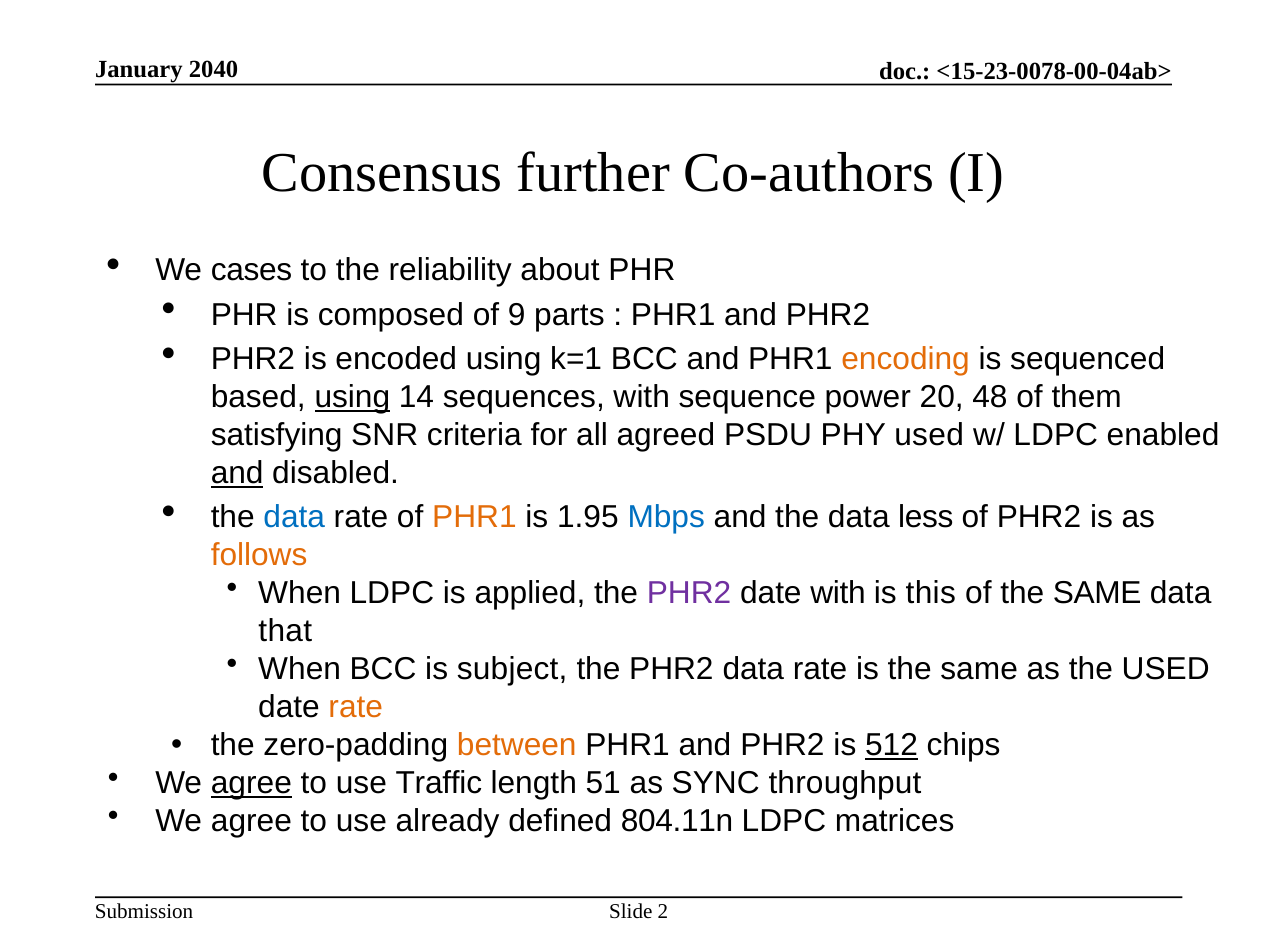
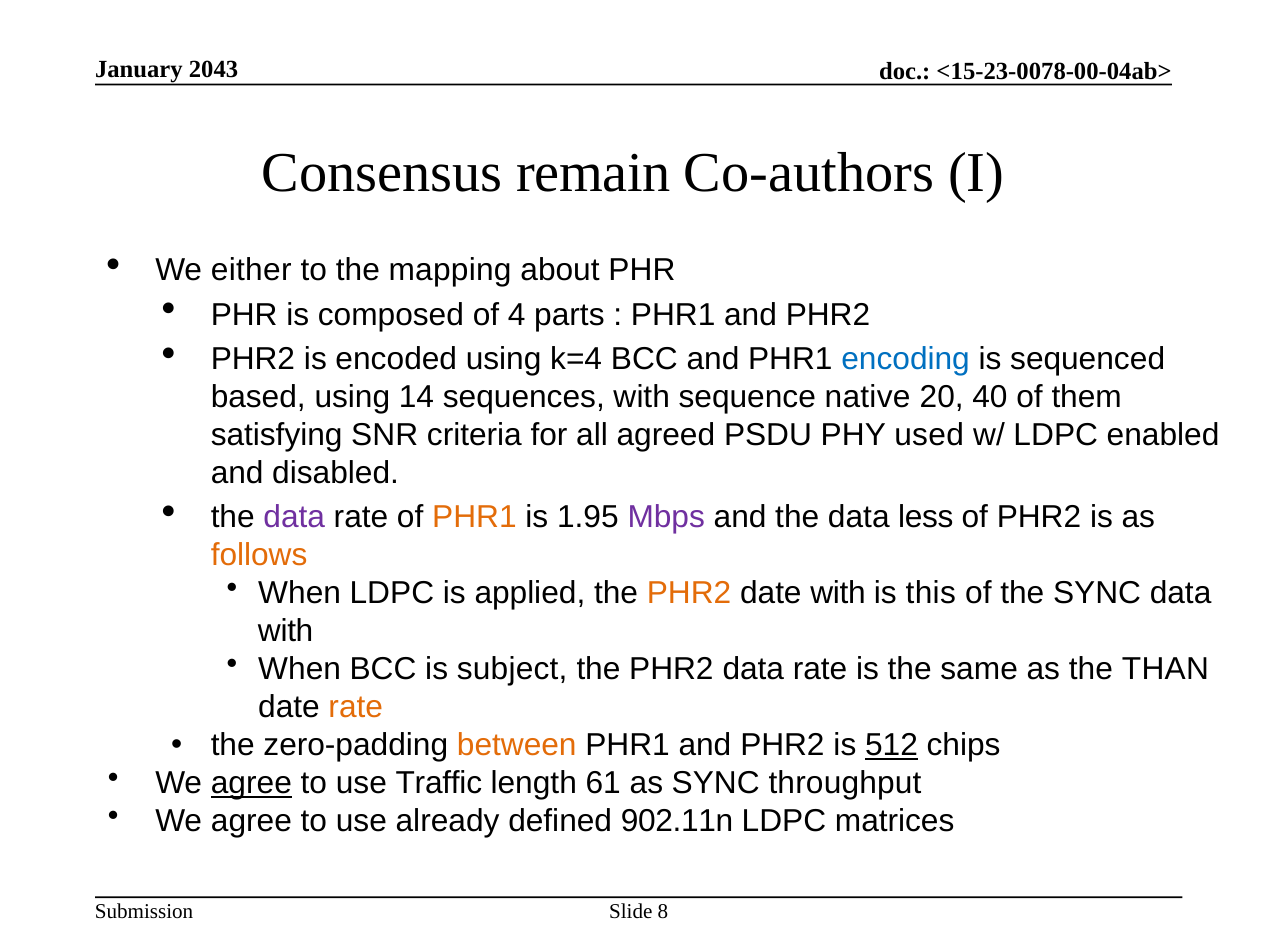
2040: 2040 -> 2043
further: further -> remain
cases: cases -> either
reliability: reliability -> mapping
9: 9 -> 4
k=1: k=1 -> k=4
encoding colour: orange -> blue
using at (352, 397) underline: present -> none
power: power -> native
48: 48 -> 40
and at (237, 473) underline: present -> none
data at (294, 517) colour: blue -> purple
Mbps colour: blue -> purple
PHR2 at (689, 593) colour: purple -> orange
of the SAME: SAME -> SYNC
that at (285, 631): that -> with
the USED: USED -> THAN
51: 51 -> 61
804.11n: 804.11n -> 902.11n
2: 2 -> 8
